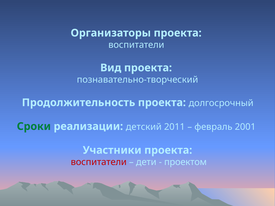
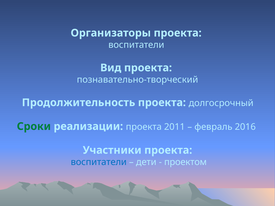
реализации детский: детский -> проекта
2001: 2001 -> 2016
воспитатели at (99, 162) colour: red -> blue
